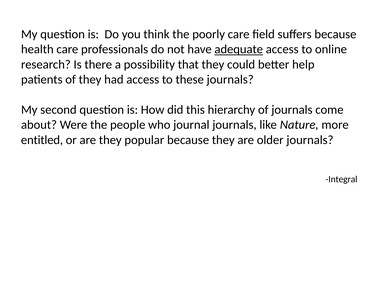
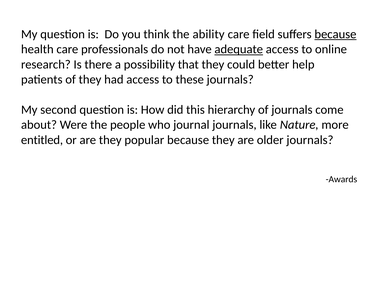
poorly: poorly -> ability
because at (335, 34) underline: none -> present
Integral: Integral -> Awards
